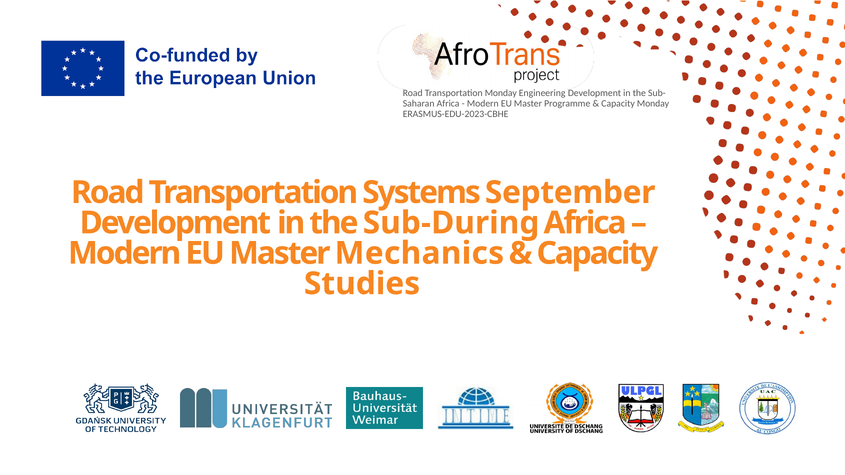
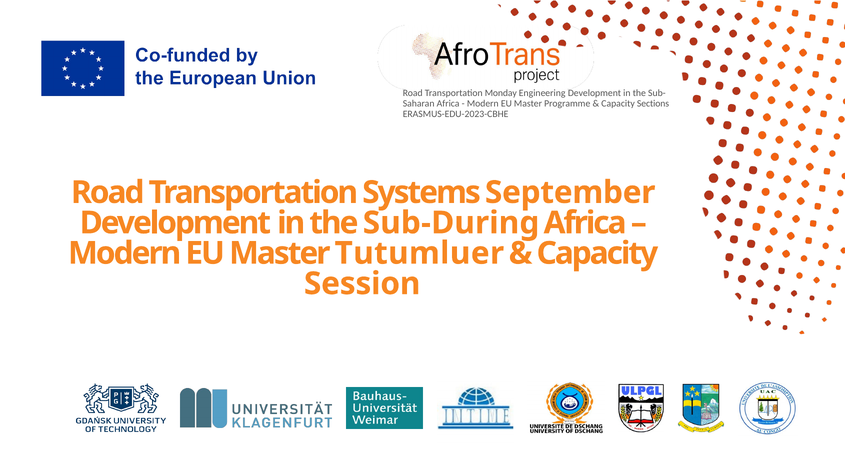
Capacity Monday: Monday -> Sections
Mechanics: Mechanics -> Tutumluer
Studies: Studies -> Session
